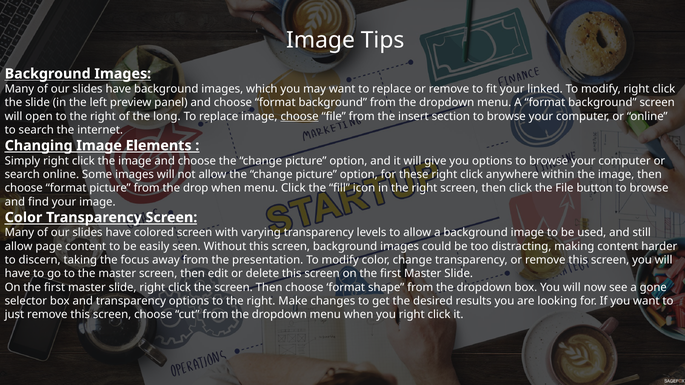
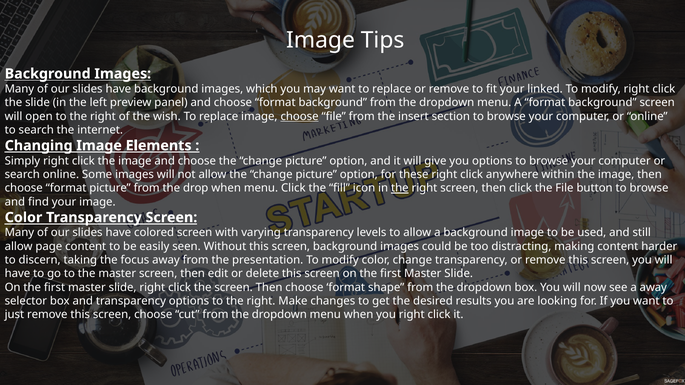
long: long -> wish
the at (400, 188) underline: none -> present
a gone: gone -> away
